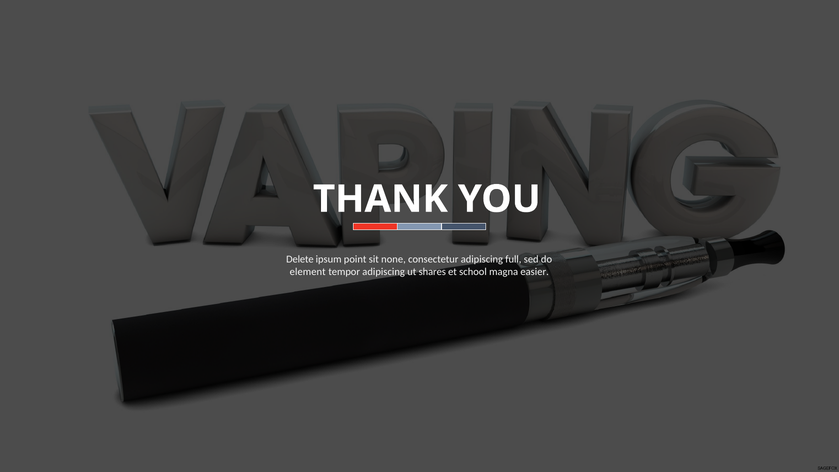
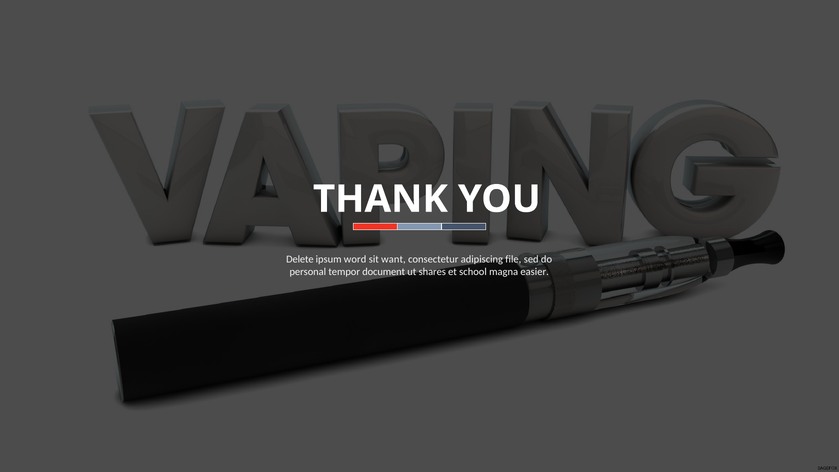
point: point -> word
none: none -> want
full: full -> file
element: element -> personal
tempor adipiscing: adipiscing -> document
